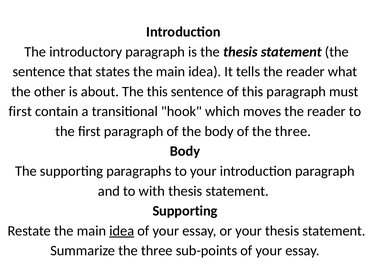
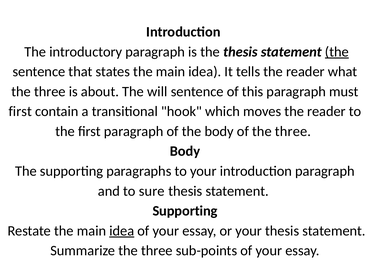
the at (337, 52) underline: none -> present
other at (50, 91): other -> three
The this: this -> will
with: with -> sure
